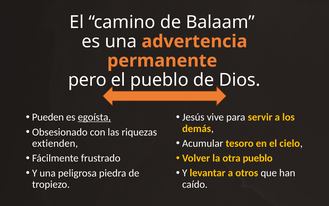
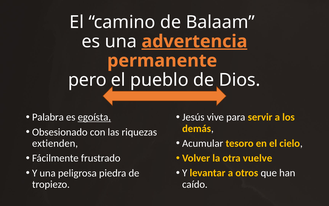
advertencia underline: none -> present
Pueden: Pueden -> Palabra
otra pueblo: pueblo -> vuelve
